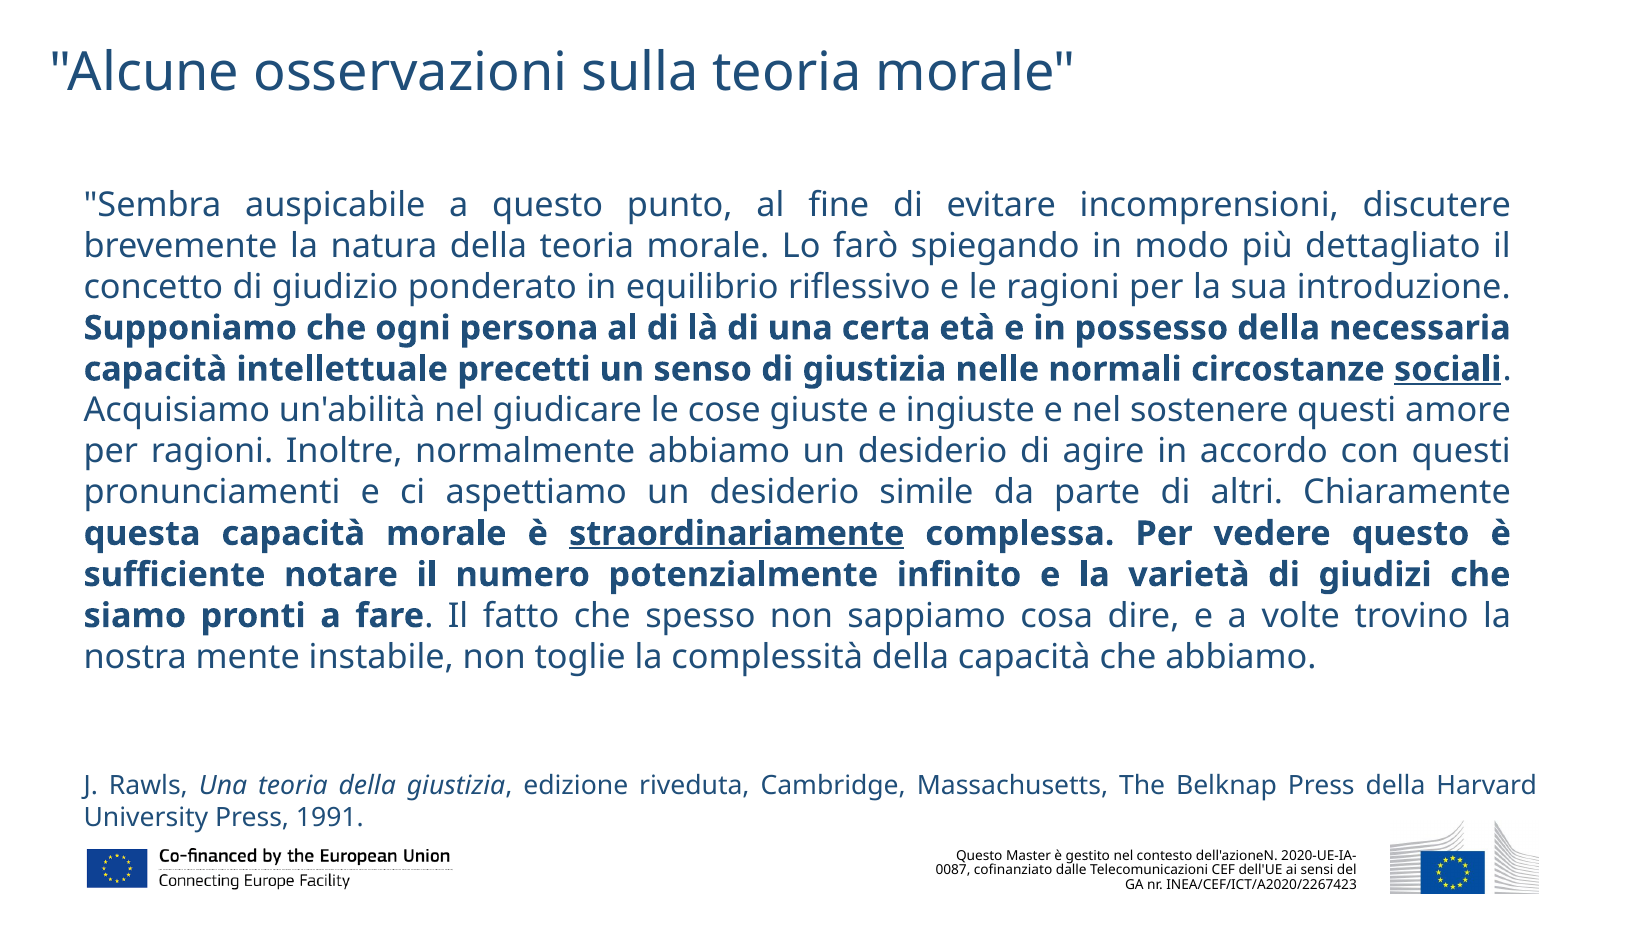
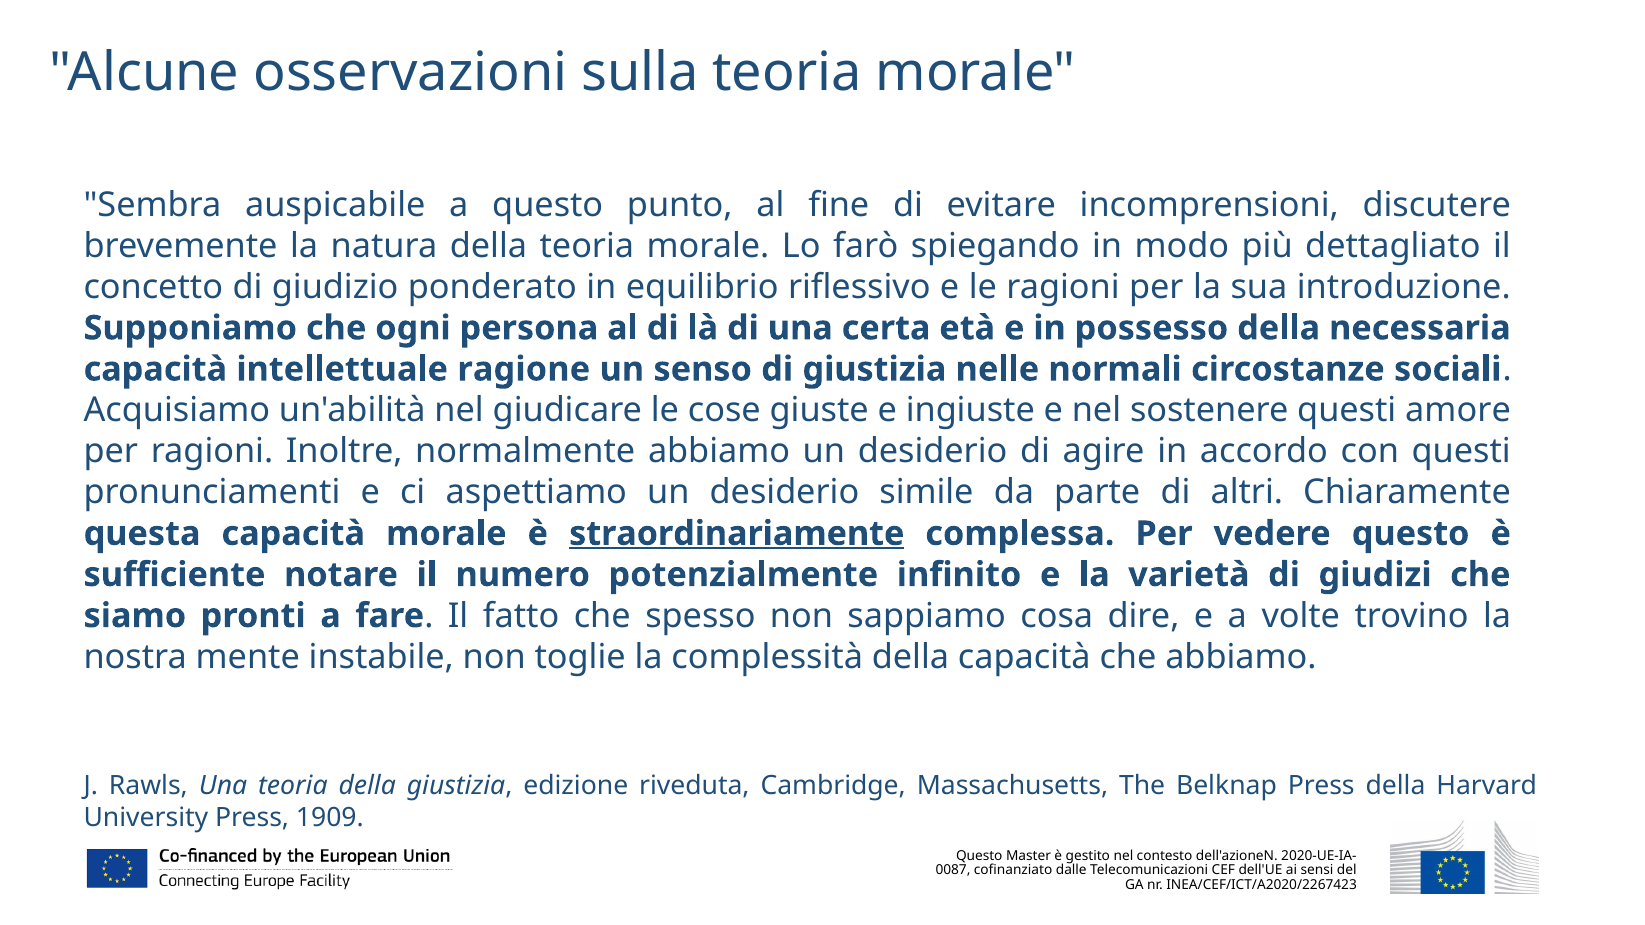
precetti: precetti -> ragione
sociali underline: present -> none
1991: 1991 -> 1909
